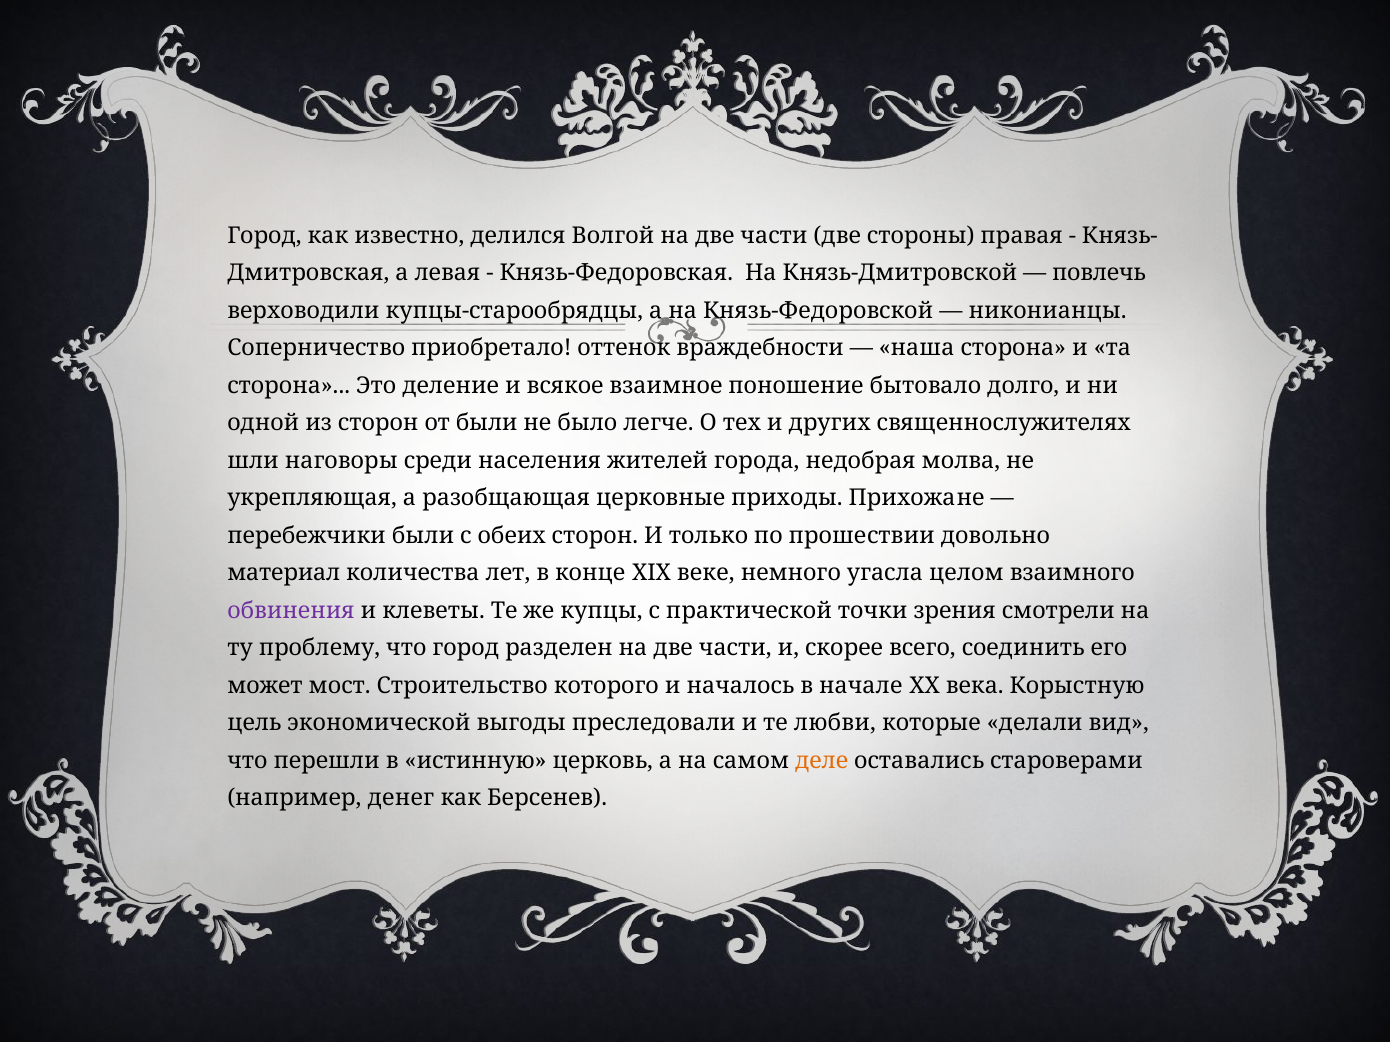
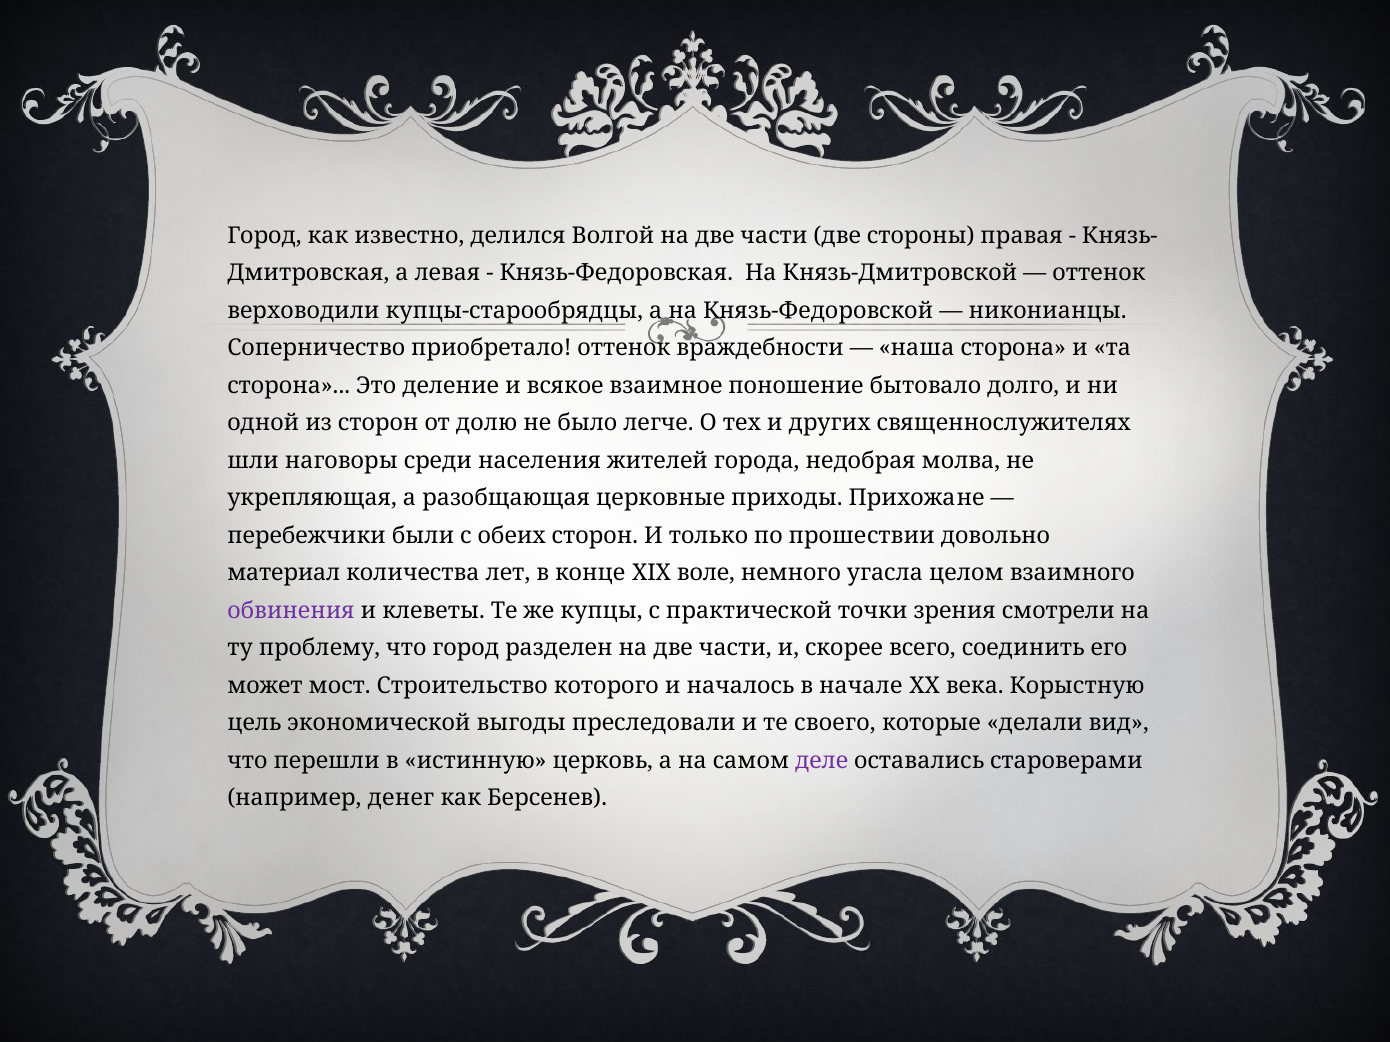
повлечь at (1099, 273): повлечь -> оттенок
от были: были -> долю
веке: веке -> воле
любви: любви -> своего
деле colour: orange -> purple
